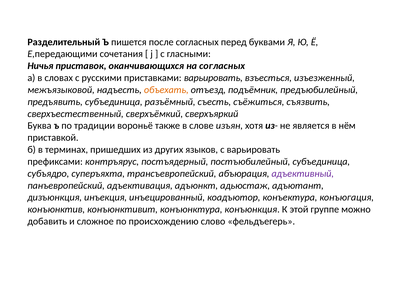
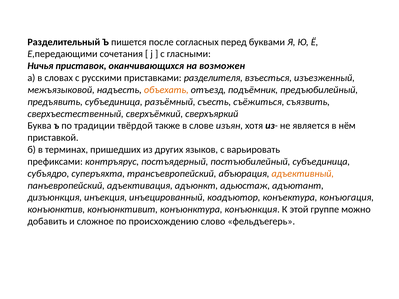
на согласных: согласных -> возможен
приставками варьировать: варьировать -> разделителя
вороньё: вороньё -> твёрдой
адъективный colour: purple -> orange
